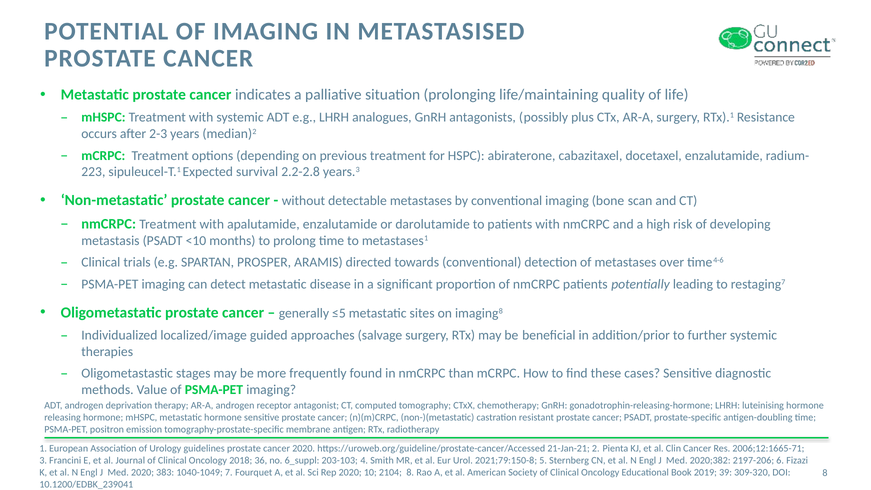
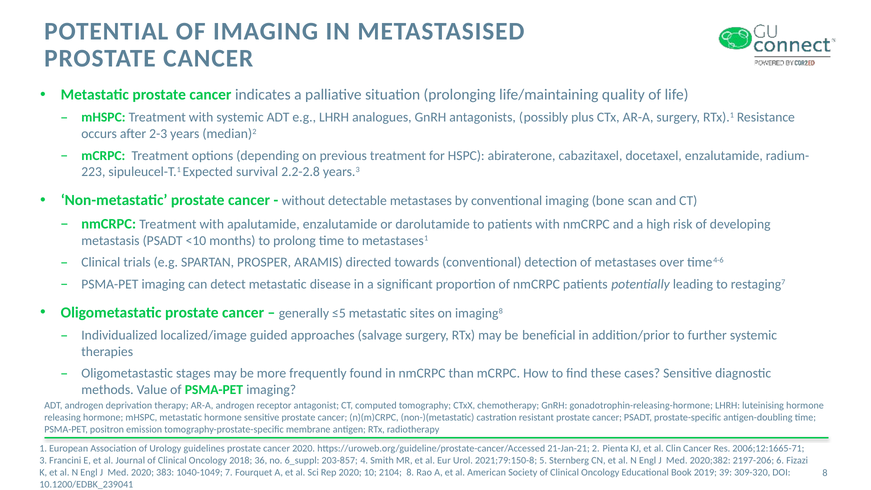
203-103: 203-103 -> 203-857
